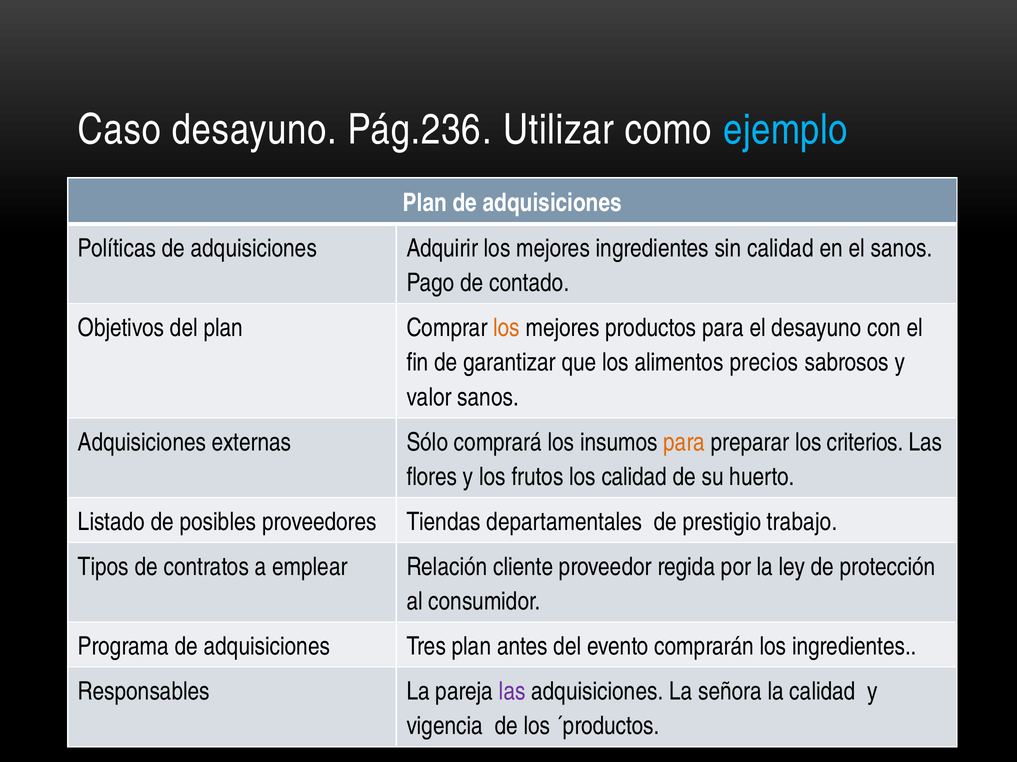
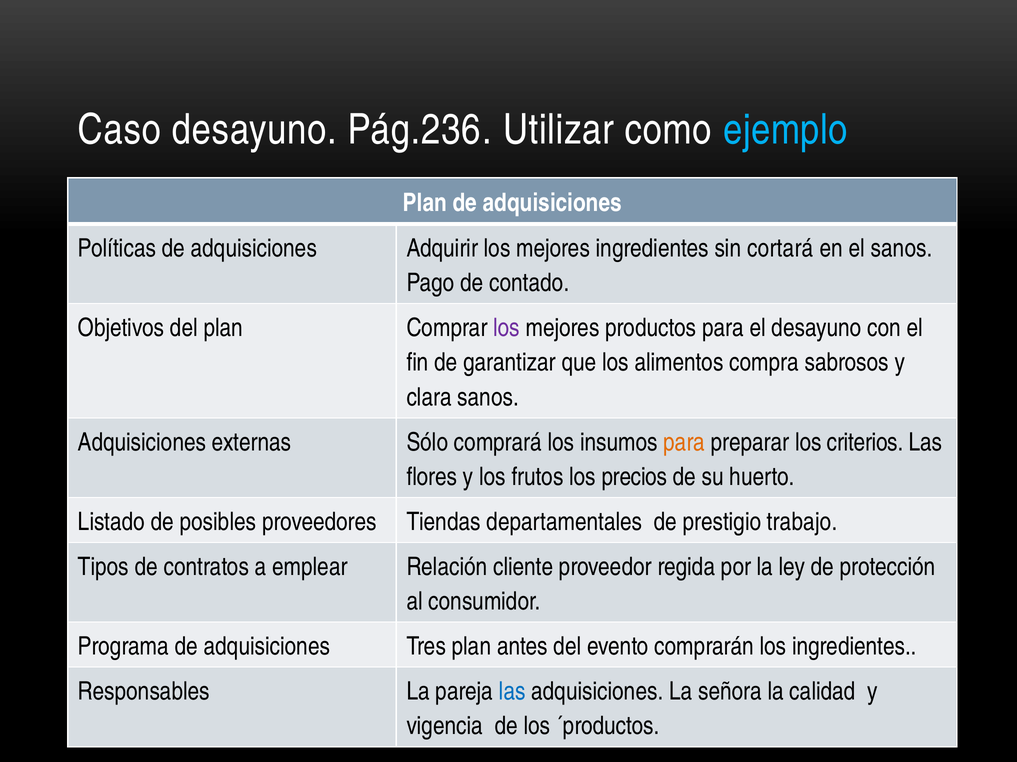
sin calidad: calidad -> cortará
los at (507, 328) colour: orange -> purple
precios: precios -> compra
valor: valor -> clara
los calidad: calidad -> precios
las at (512, 692) colour: purple -> blue
